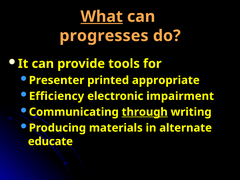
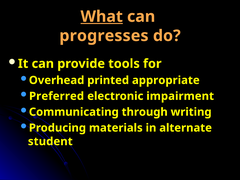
Presenter: Presenter -> Overhead
Efficiency: Efficiency -> Preferred
through underline: present -> none
educate: educate -> student
